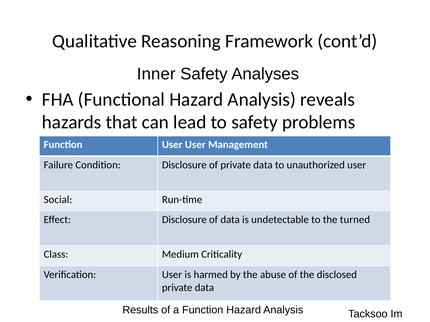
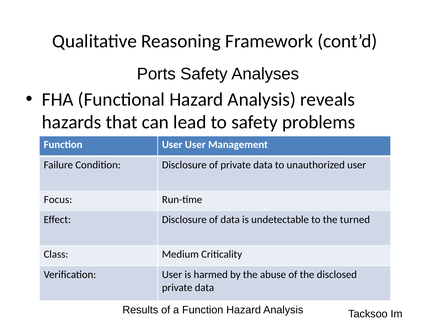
Inner: Inner -> Ports
Social: Social -> Focus
